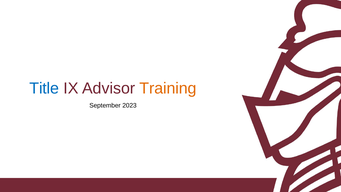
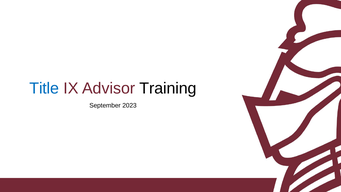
Training colour: orange -> black
